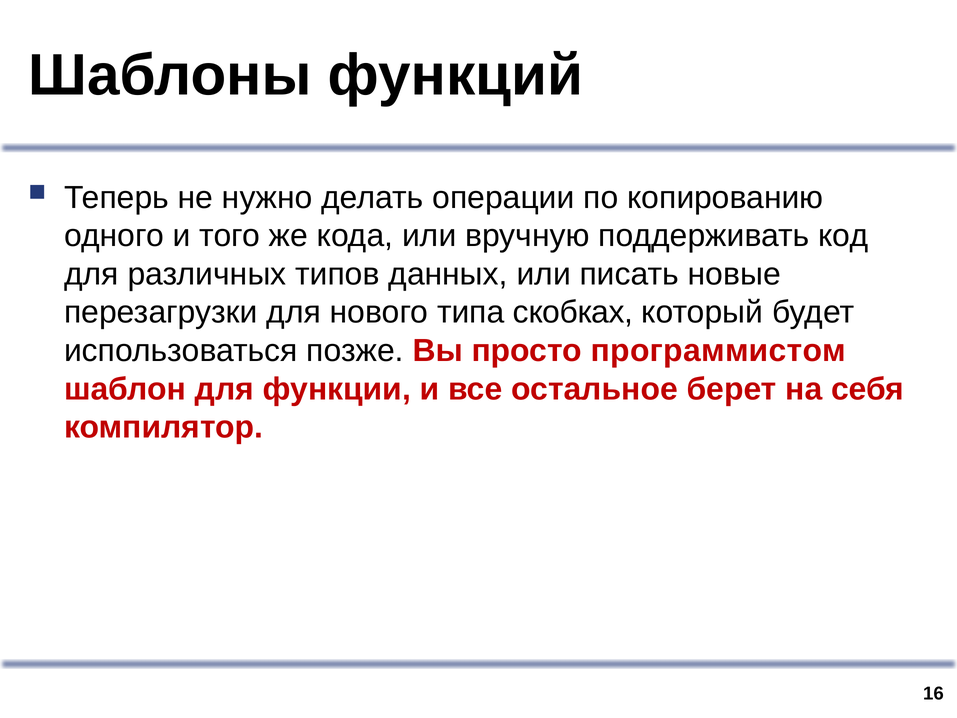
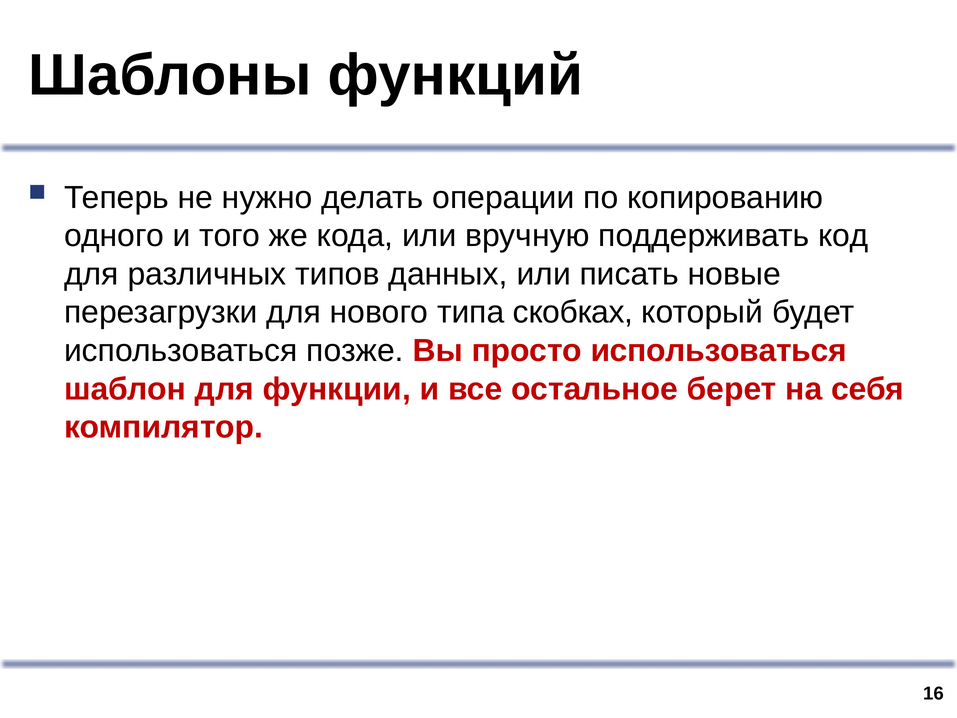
просто программистом: программистом -> использоваться
